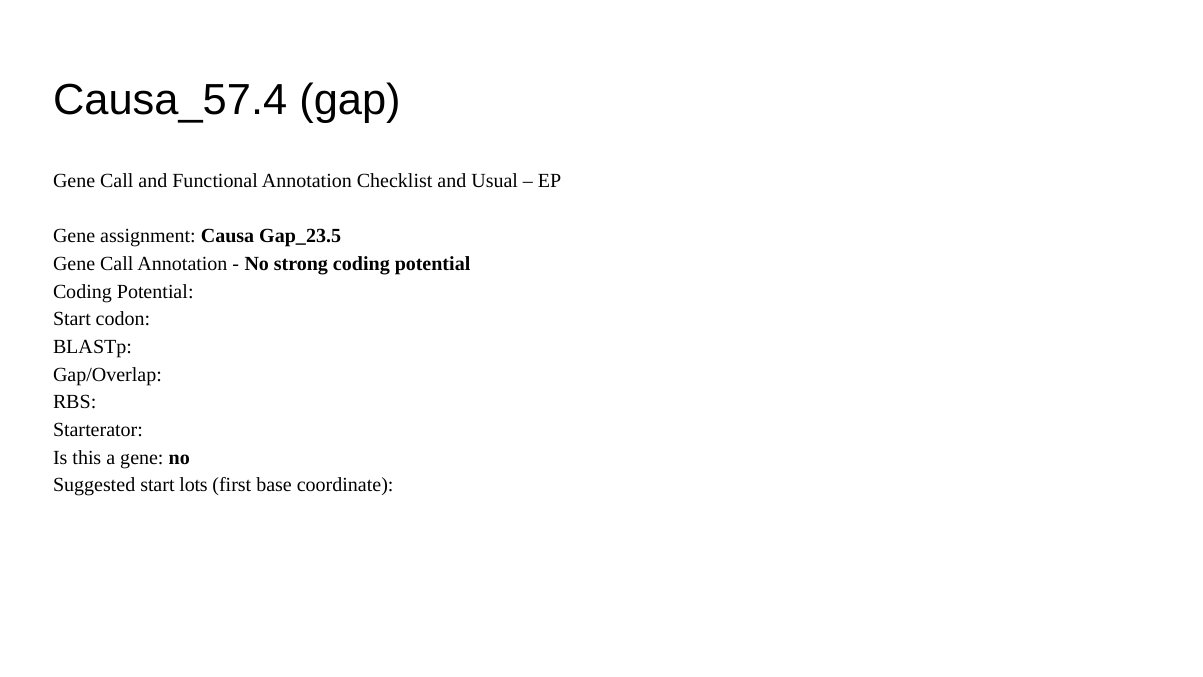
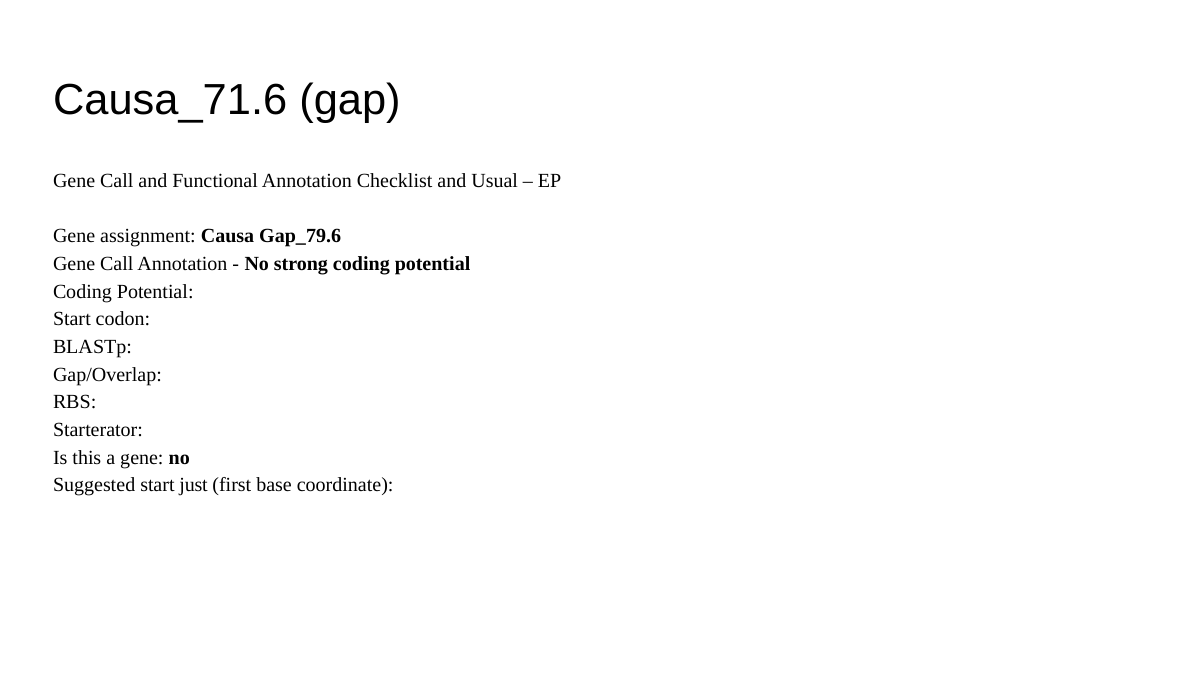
Causa_57.4: Causa_57.4 -> Causa_71.6
Gap_23.5: Gap_23.5 -> Gap_79.6
lots: lots -> just
